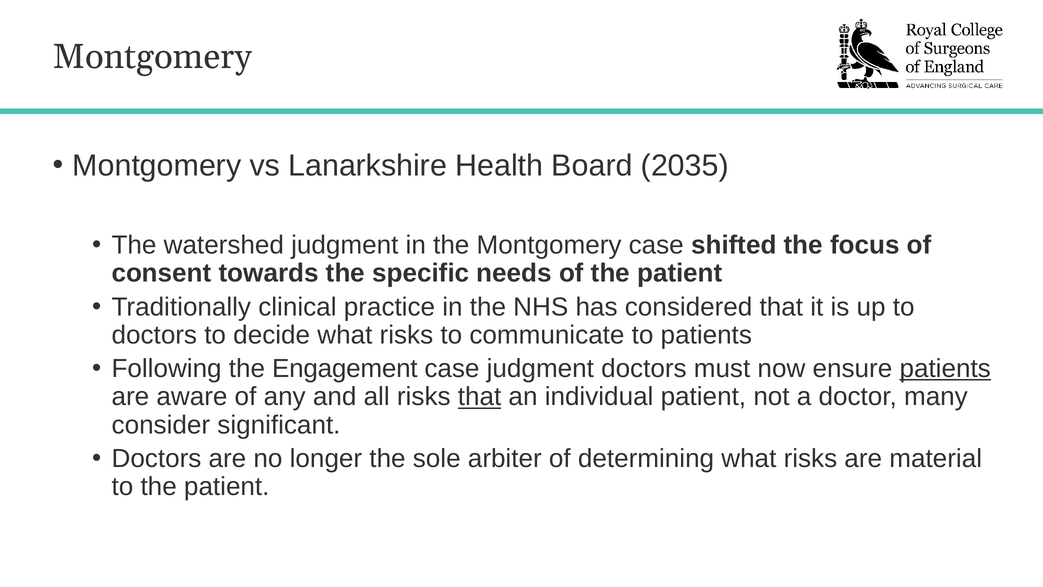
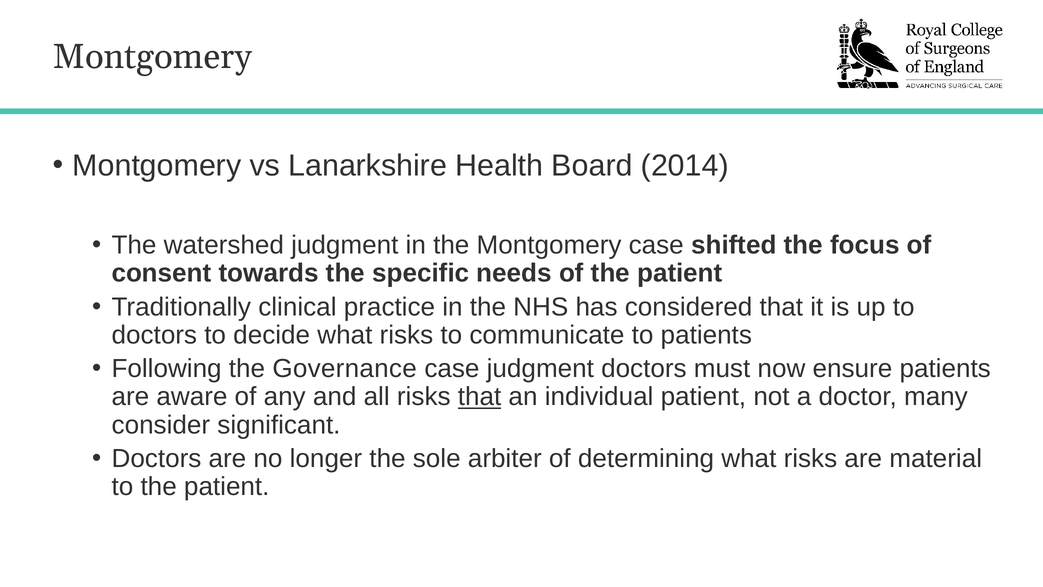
2035: 2035 -> 2014
Engagement: Engagement -> Governance
patients at (945, 369) underline: present -> none
